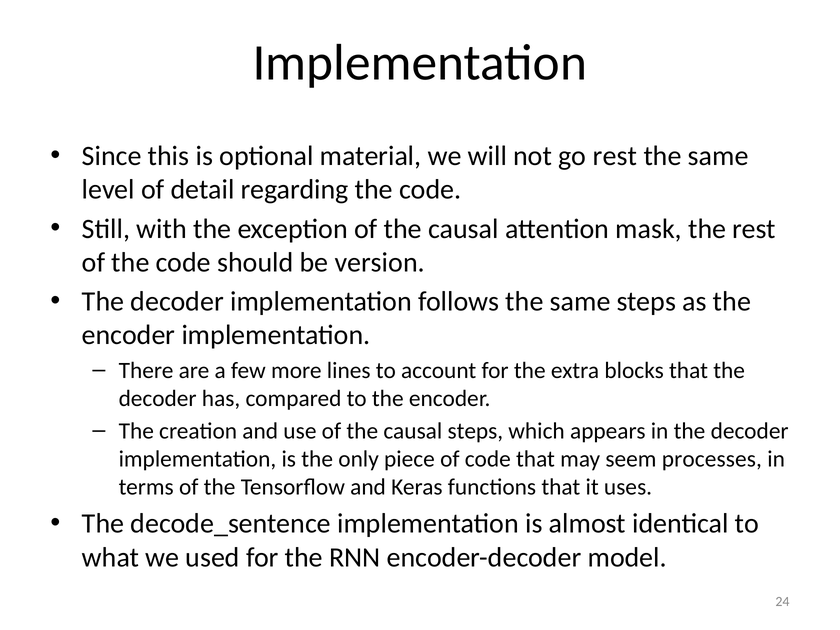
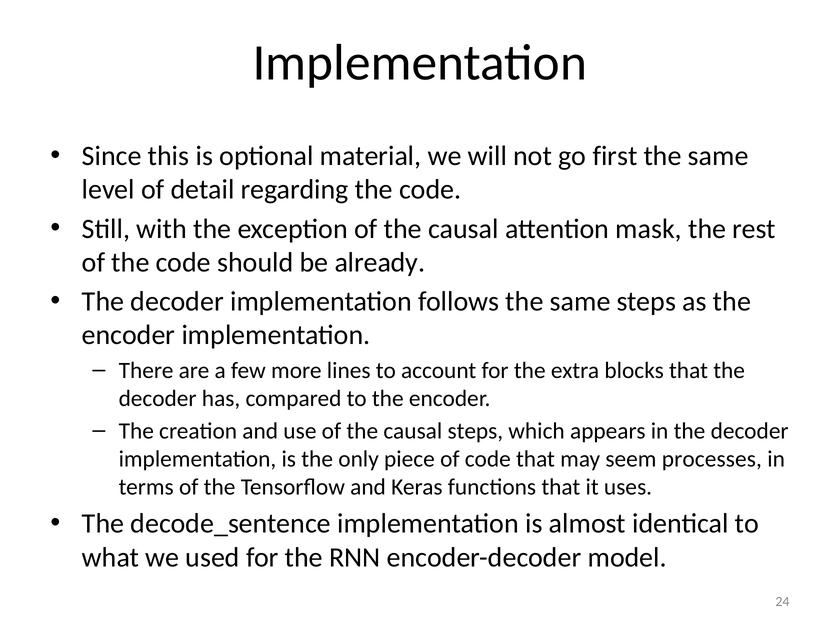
go rest: rest -> first
version: version -> already
